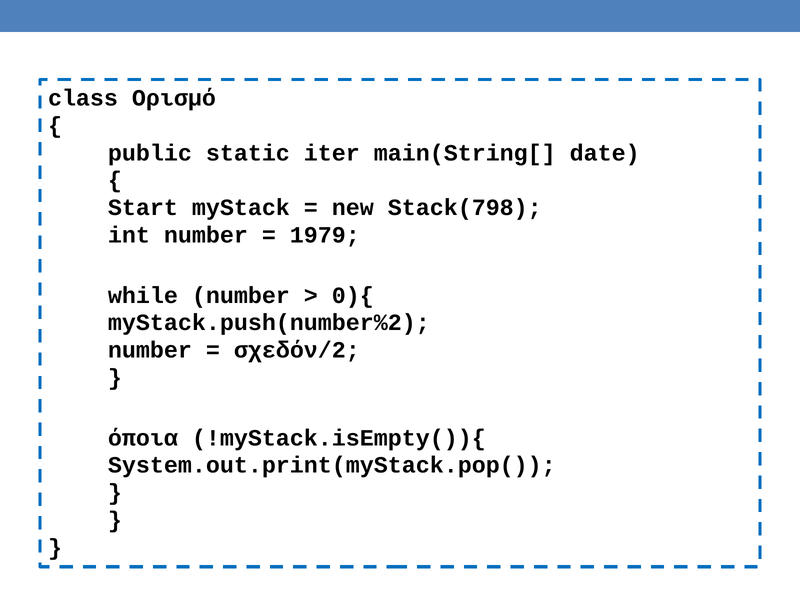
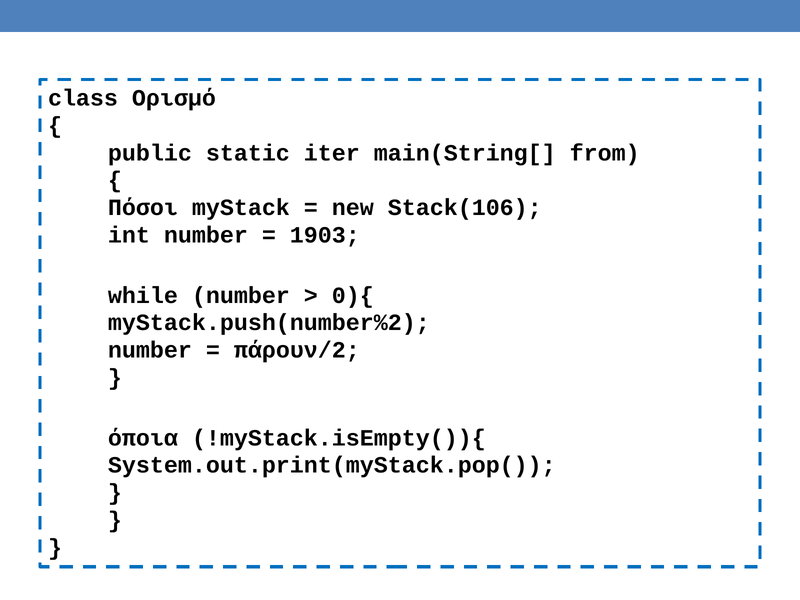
date: date -> from
Start: Start -> Πόσοι
Stack(798: Stack(798 -> Stack(106
1979: 1979 -> 1903
σχεδόν/2: σχεδόν/2 -> πάρουν/2
